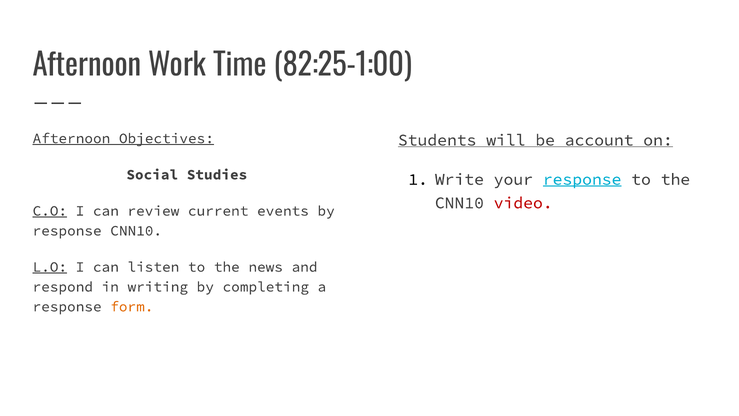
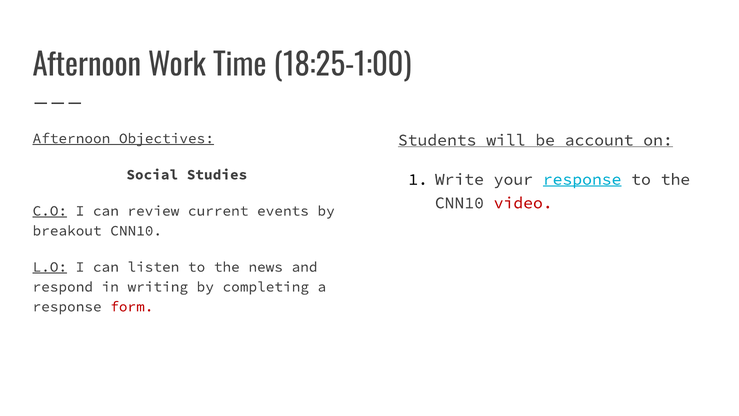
82:25-1:00: 82:25-1:00 -> 18:25-1:00
response at (67, 231): response -> breakout
form colour: orange -> red
